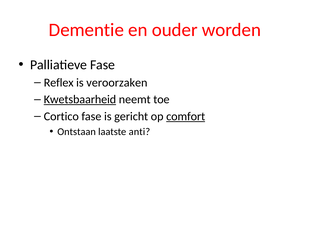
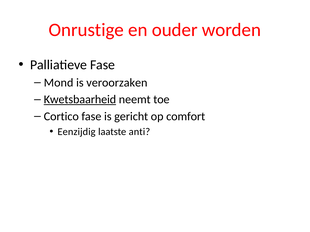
Dementie: Dementie -> Onrustige
Reflex: Reflex -> Mond
comfort underline: present -> none
Ontstaan: Ontstaan -> Eenzijdig
